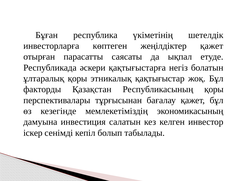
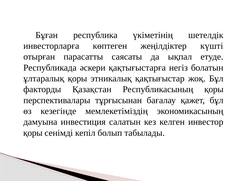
жеңілдіктер қажет: қажет -> күшті
іскер at (33, 133): іскер -> қоры
